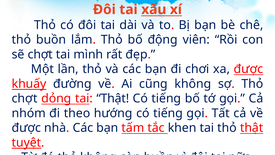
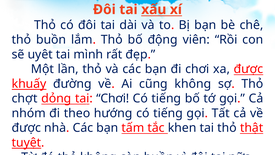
sẽ chợt: chợt -> uyêt
tai Thật: Thật -> Chơi
